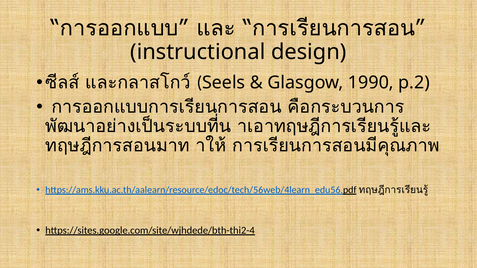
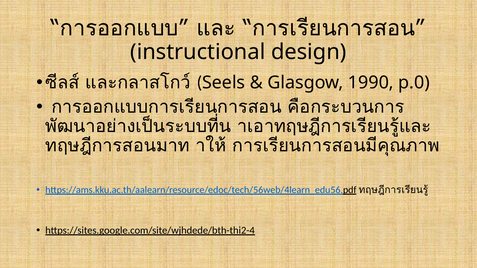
p.2: p.2 -> p.0
